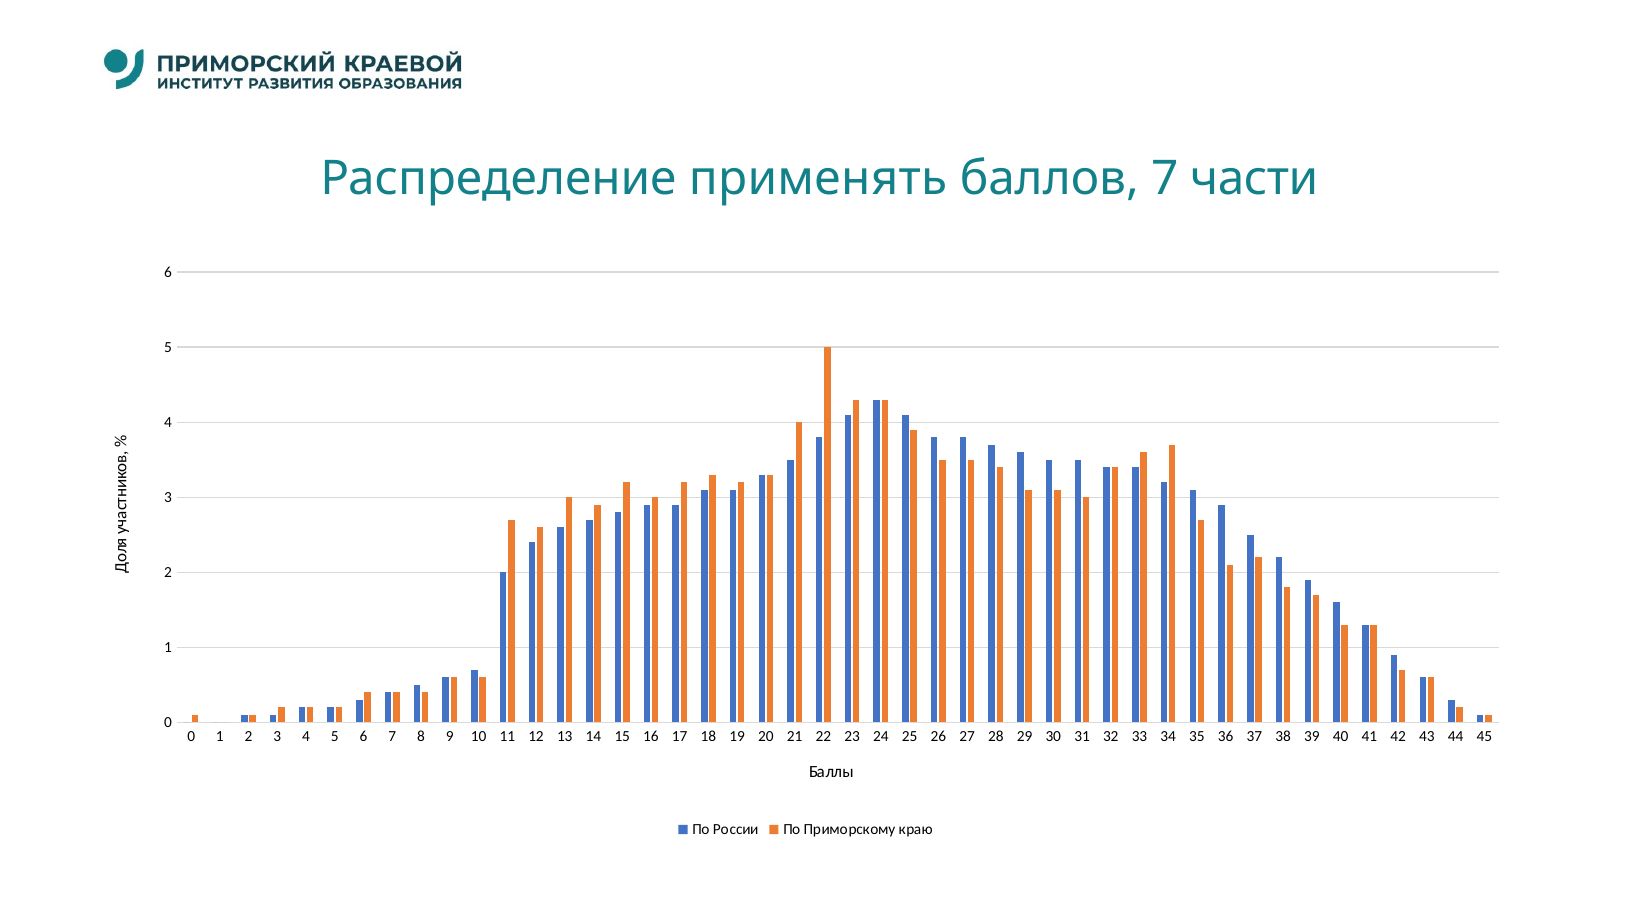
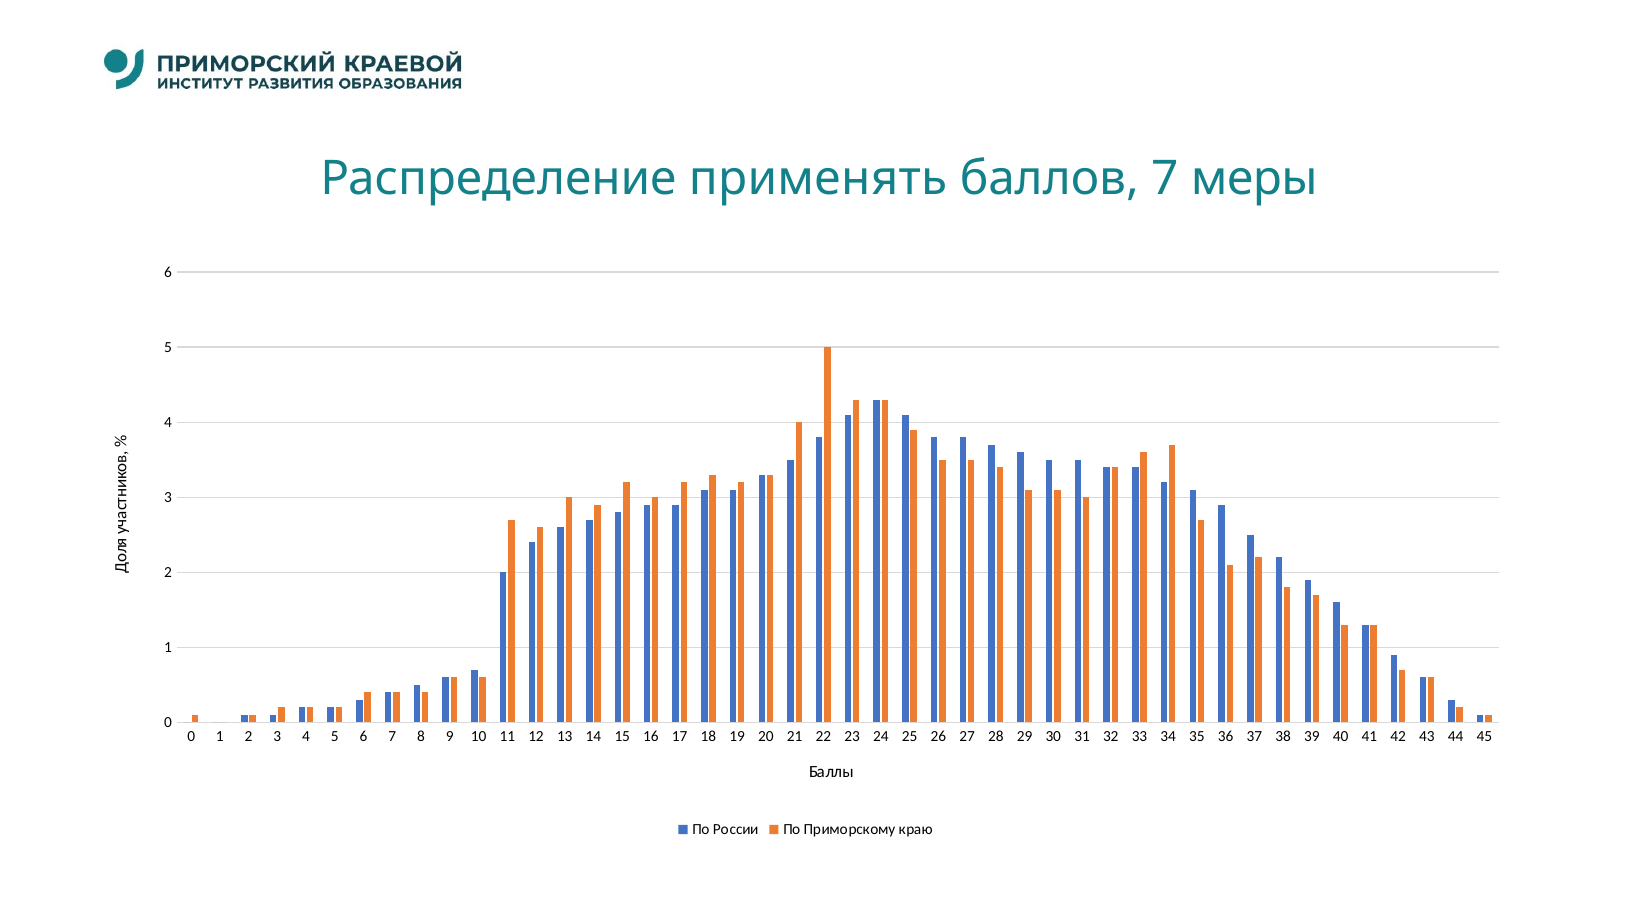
части: части -> меры
